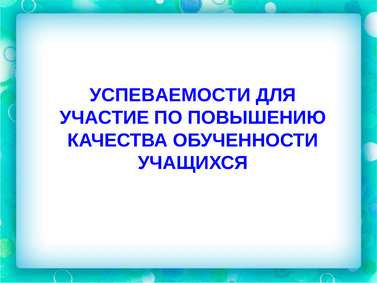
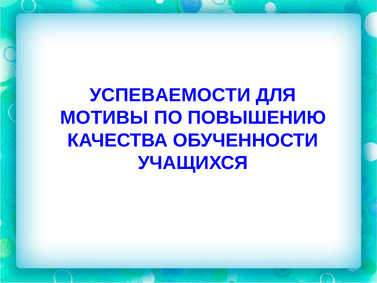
УЧАСТИЕ: УЧАСТИЕ -> МОТИВЫ
